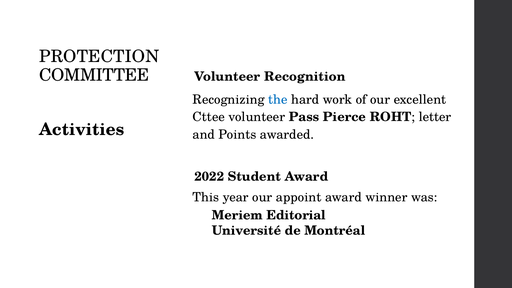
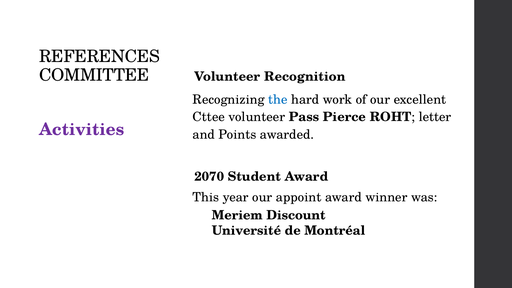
PROTECTION: PROTECTION -> REFERENCES
Activities colour: black -> purple
2022: 2022 -> 2070
Editorial: Editorial -> Discount
